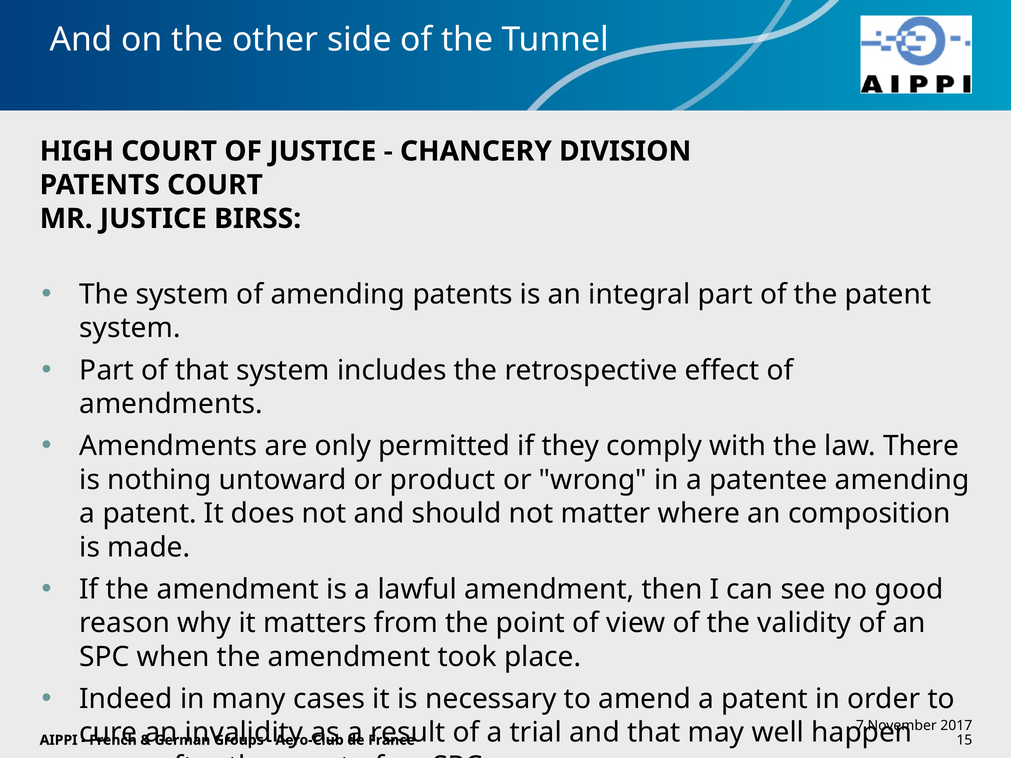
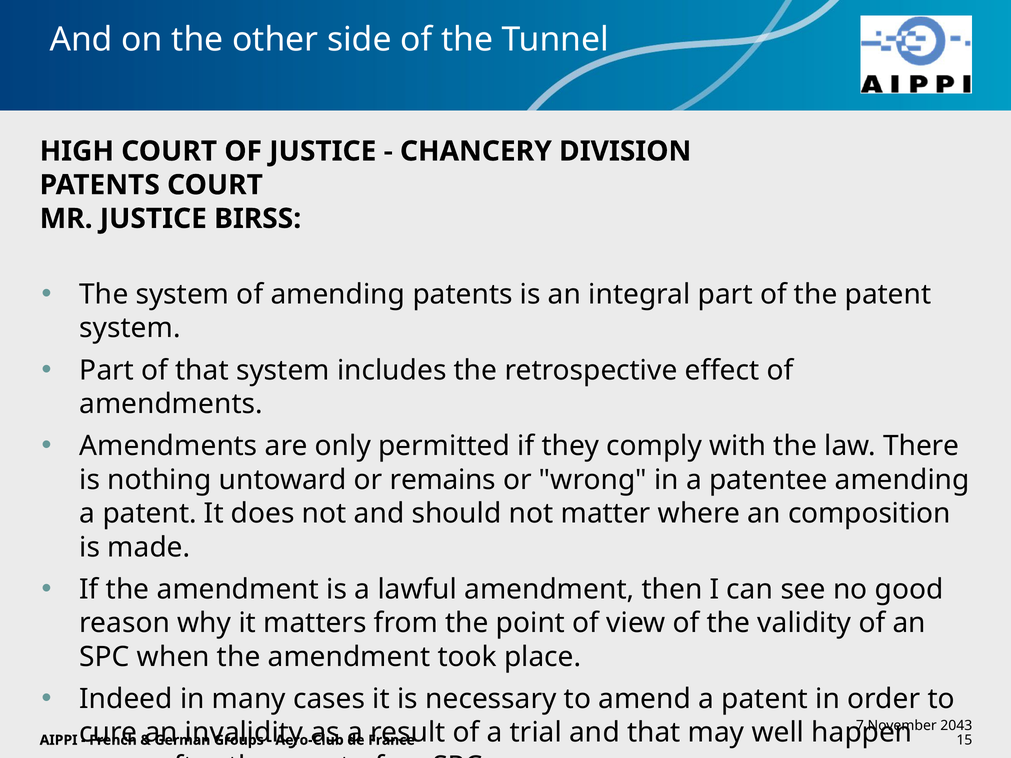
product: product -> remains
2017: 2017 -> 2043
